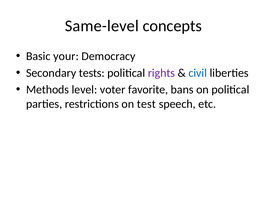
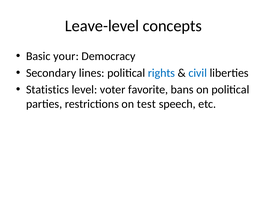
Same-level: Same-level -> Leave-level
tests: tests -> lines
rights colour: purple -> blue
Methods: Methods -> Statistics
